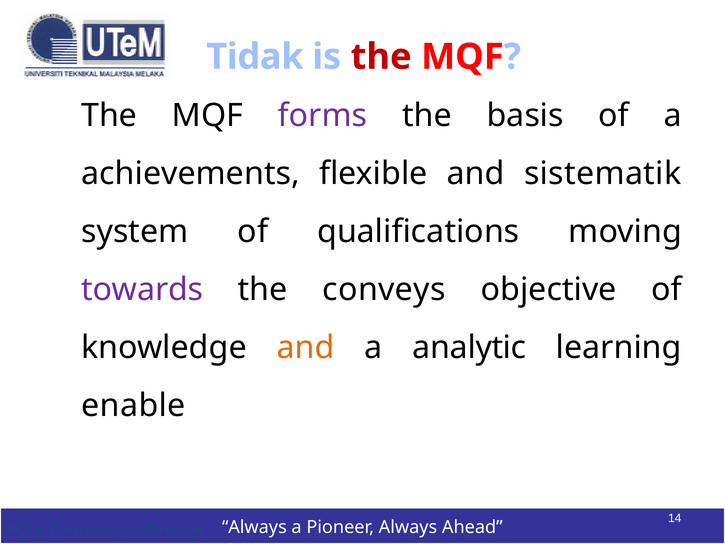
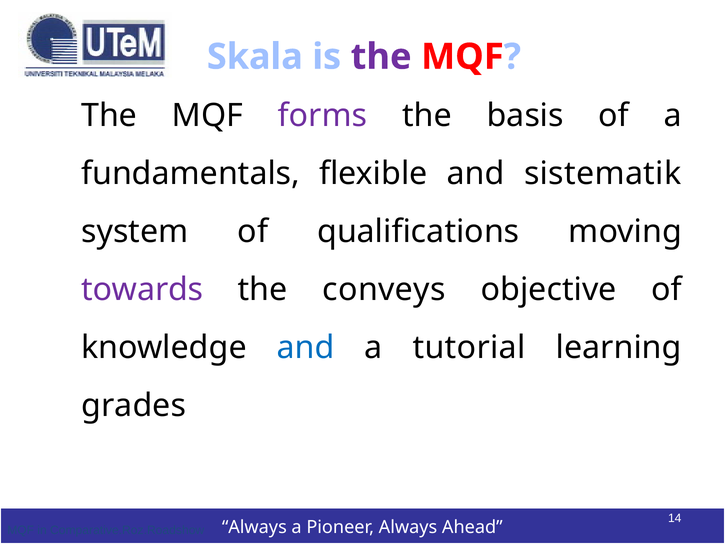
Tidak: Tidak -> Skala
the at (381, 57) colour: red -> purple
achievements: achievements -> fundamentals
and at (306, 348) colour: orange -> blue
analytic: analytic -> tutorial
enable: enable -> grades
